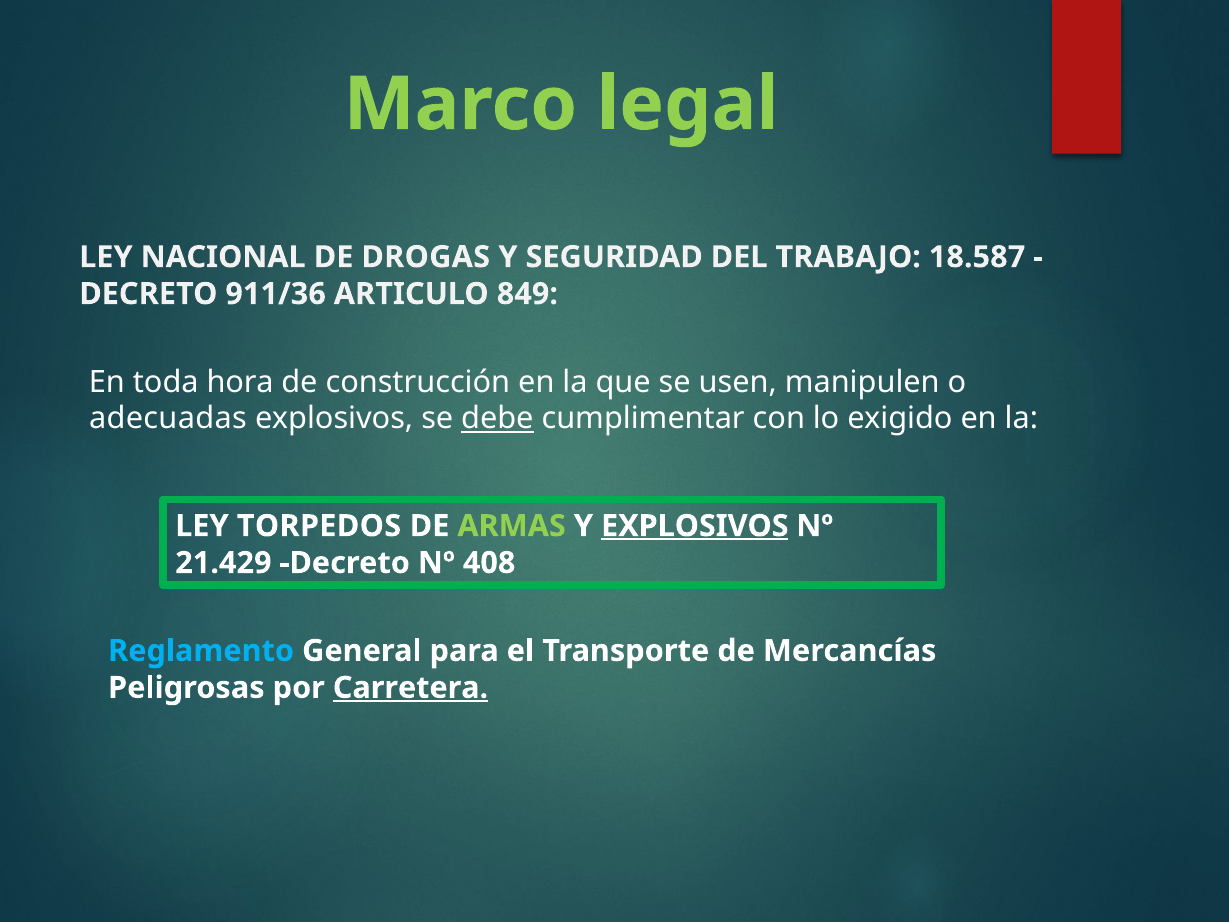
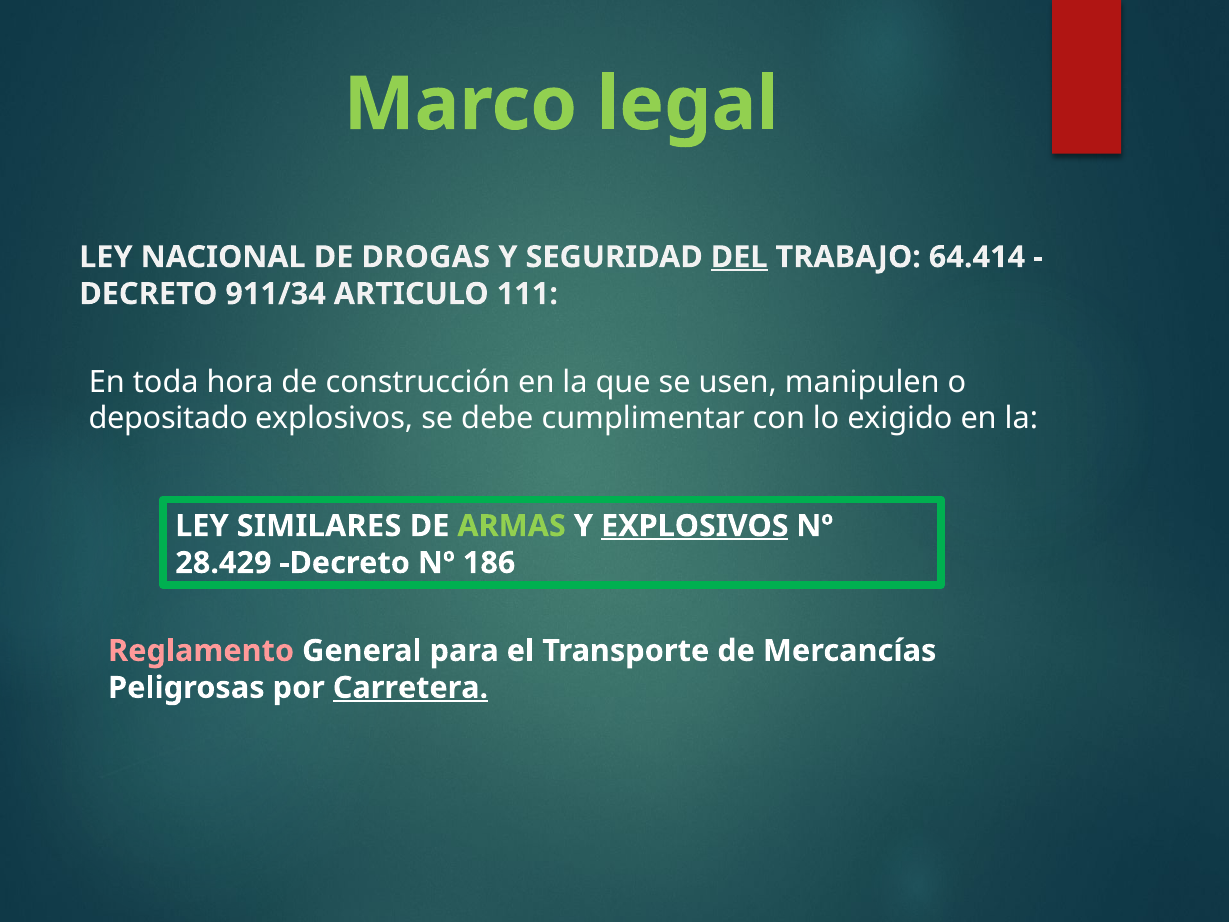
DEL underline: none -> present
18.587: 18.587 -> 64.414
911/36: 911/36 -> 911/34
849: 849 -> 111
adecuadas: adecuadas -> depositado
debe underline: present -> none
TORPEDOS: TORPEDOS -> SIMILARES
21.429: 21.429 -> 28.429
408: 408 -> 186
Reglamento colour: light blue -> pink
